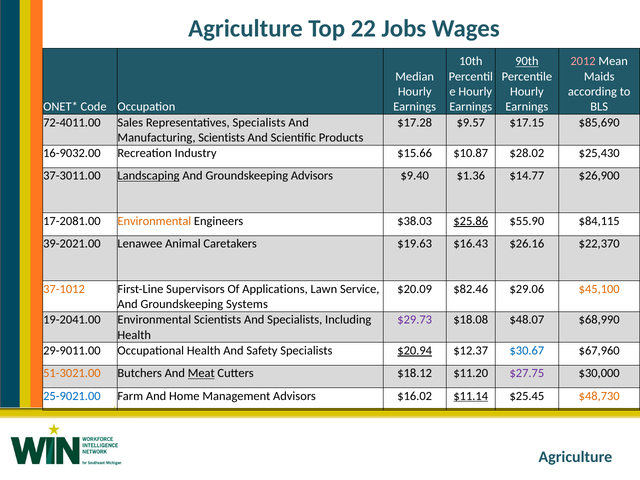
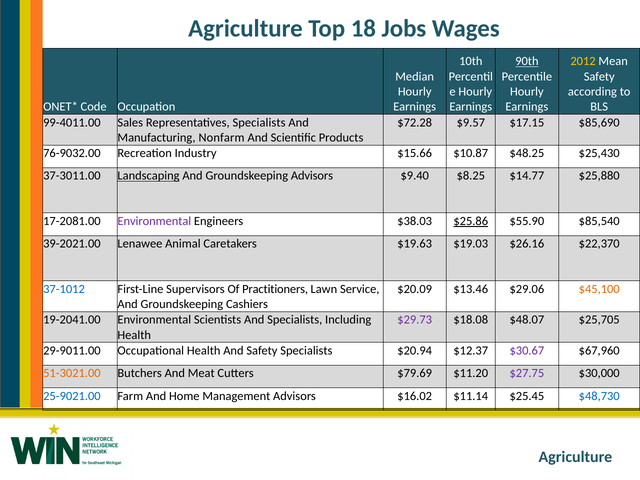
22: 22 -> 18
2012 colour: pink -> yellow
Maids at (599, 76): Maids -> Safety
72-4011.00: 72-4011.00 -> 99-4011.00
$17.28: $17.28 -> $72.28
Manufacturing Scientists: Scientists -> Nonfarm
16-9032.00: 16-9032.00 -> 76-9032.00
$28.02: $28.02 -> $48.25
$1.36: $1.36 -> $8.25
$26,900: $26,900 -> $25,880
Environmental at (154, 221) colour: orange -> purple
$84,115: $84,115 -> $85,540
$16.43: $16.43 -> $19.03
37-1012 colour: orange -> blue
Applications: Applications -> Practitioners
$82.46: $82.46 -> $13.46
Systems: Systems -> Cashiers
$68,990: $68,990 -> $25,705
$20.94 underline: present -> none
$30.67 colour: blue -> purple
Meat underline: present -> none
$18.12: $18.12 -> $79.69
$11.14 underline: present -> none
$48,730 colour: orange -> blue
